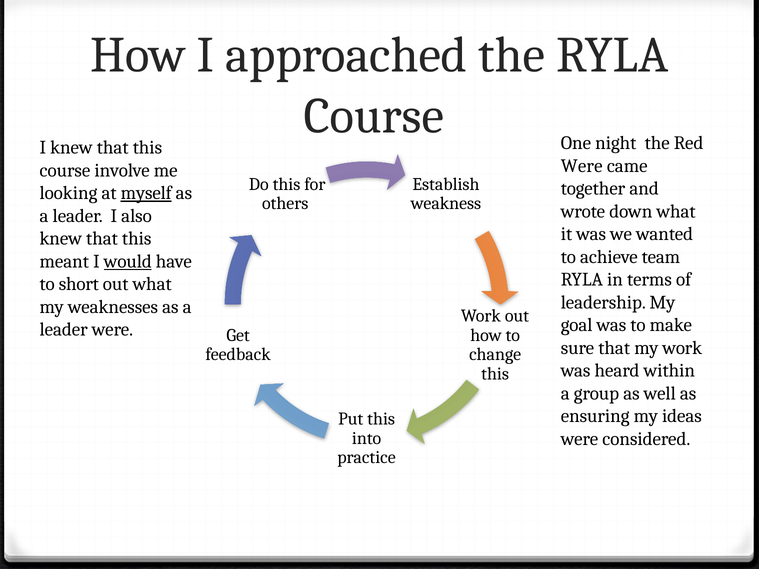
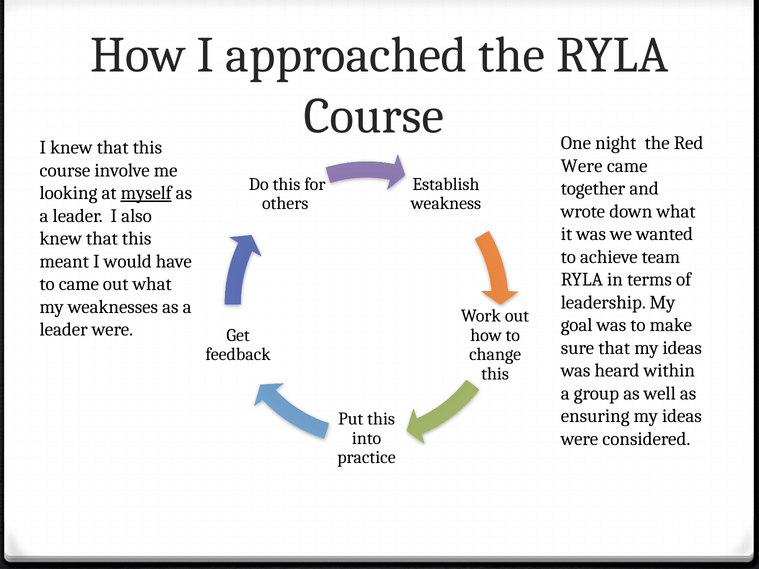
would underline: present -> none
to short: short -> came
that my work: work -> ideas
